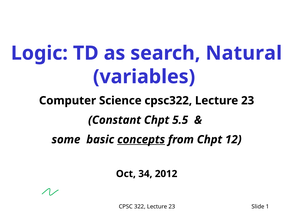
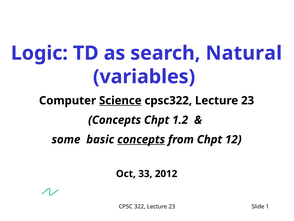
Science underline: none -> present
Constant at (115, 120): Constant -> Concepts
5.5: 5.5 -> 1.2
34: 34 -> 33
